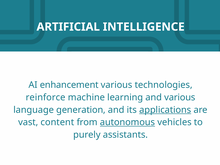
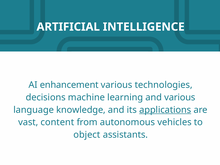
reinforce: reinforce -> decisions
generation: generation -> knowledge
autonomous underline: present -> none
purely: purely -> object
